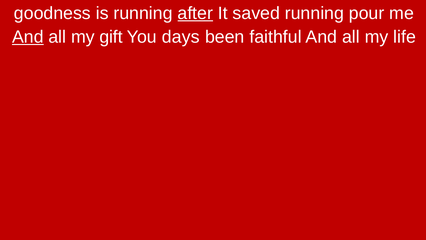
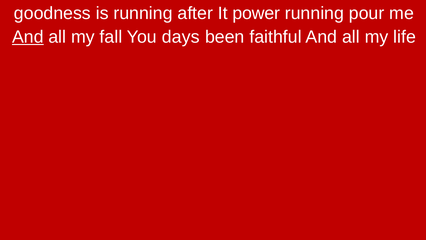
after underline: present -> none
saved: saved -> power
gift: gift -> fall
